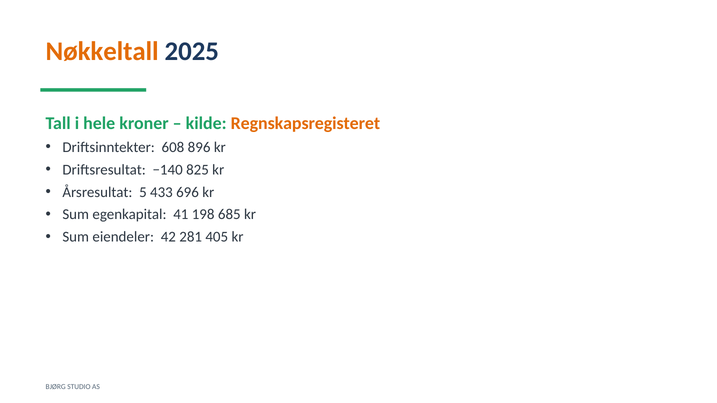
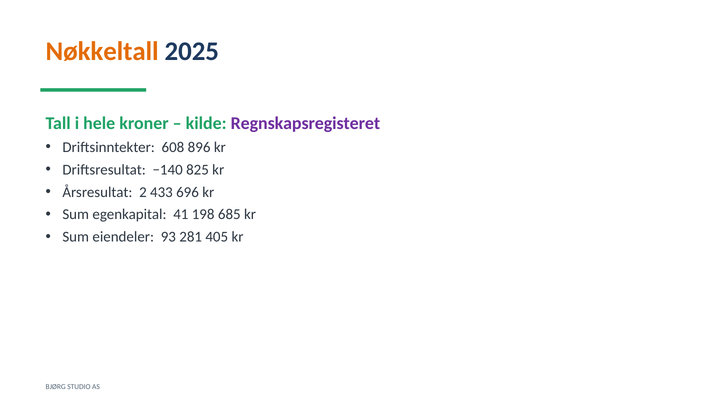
Regnskapsregisteret colour: orange -> purple
5: 5 -> 2
42: 42 -> 93
